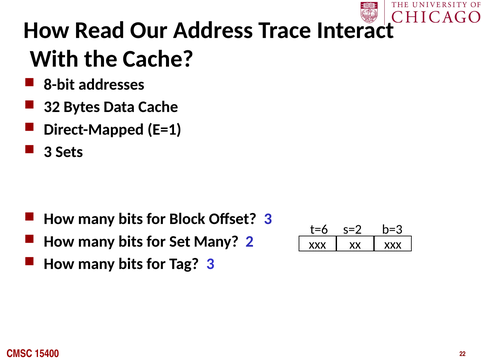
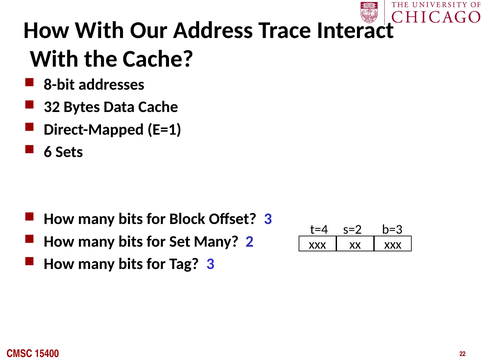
How Read: Read -> With
3 at (48, 152): 3 -> 6
t=6: t=6 -> t=4
